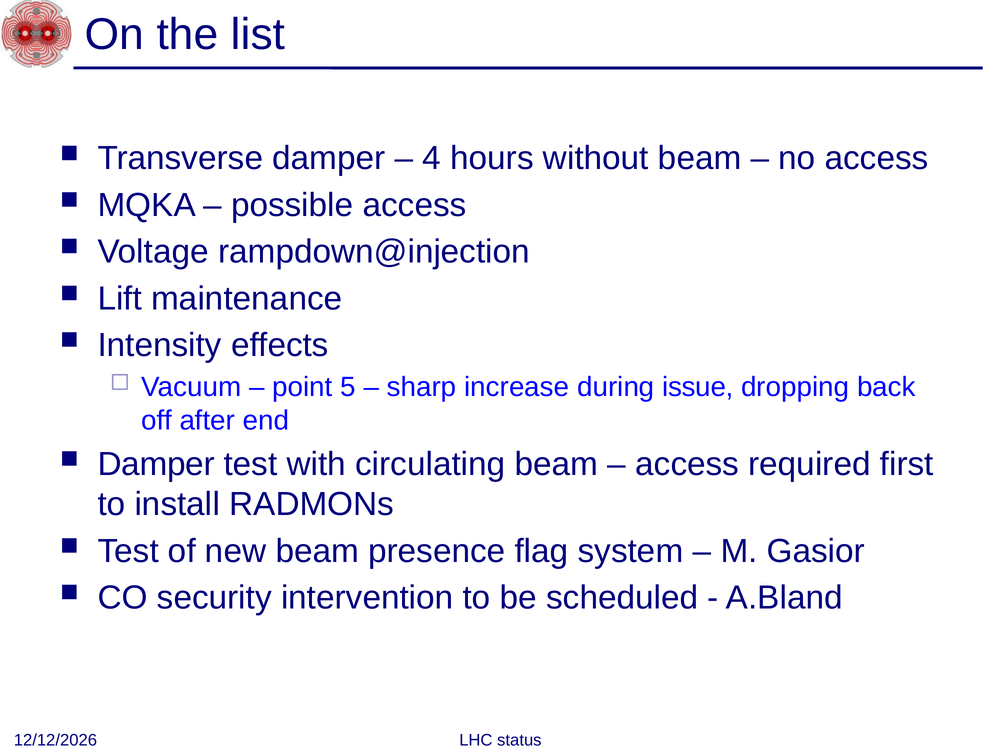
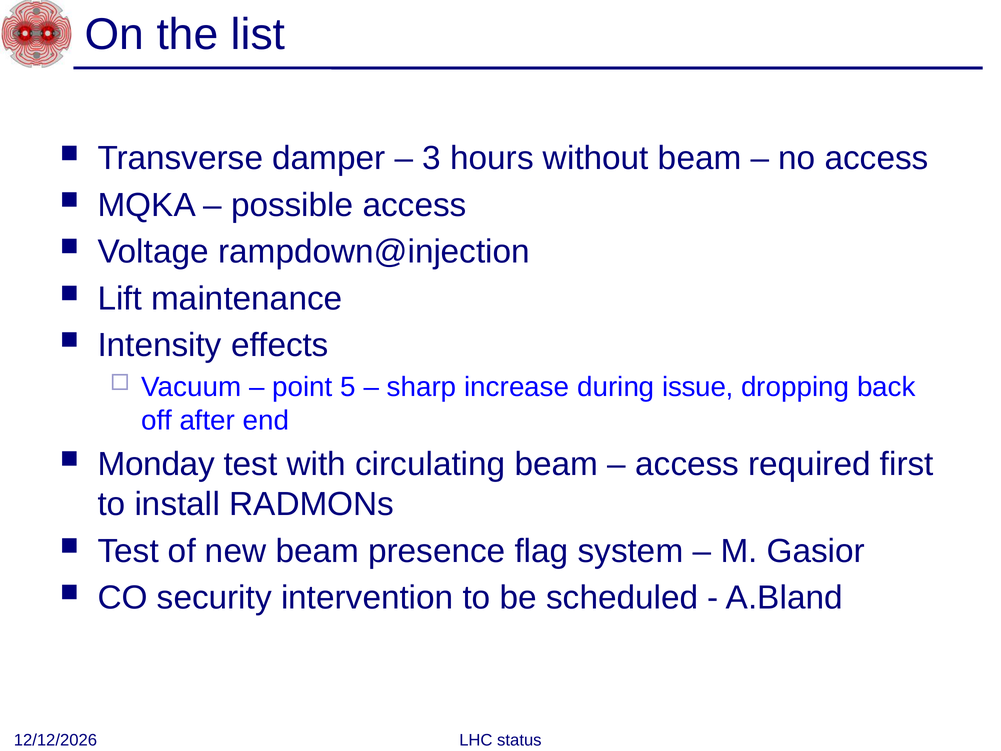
4: 4 -> 3
Damper at (156, 464): Damper -> Monday
